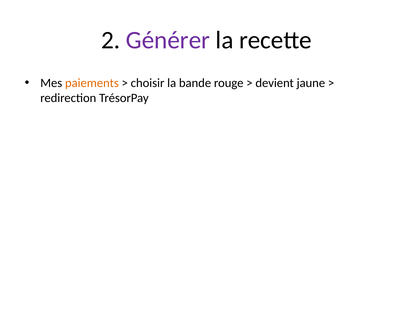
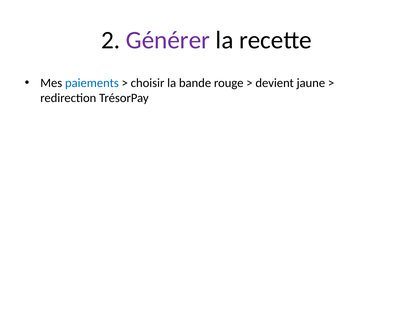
paiements colour: orange -> blue
